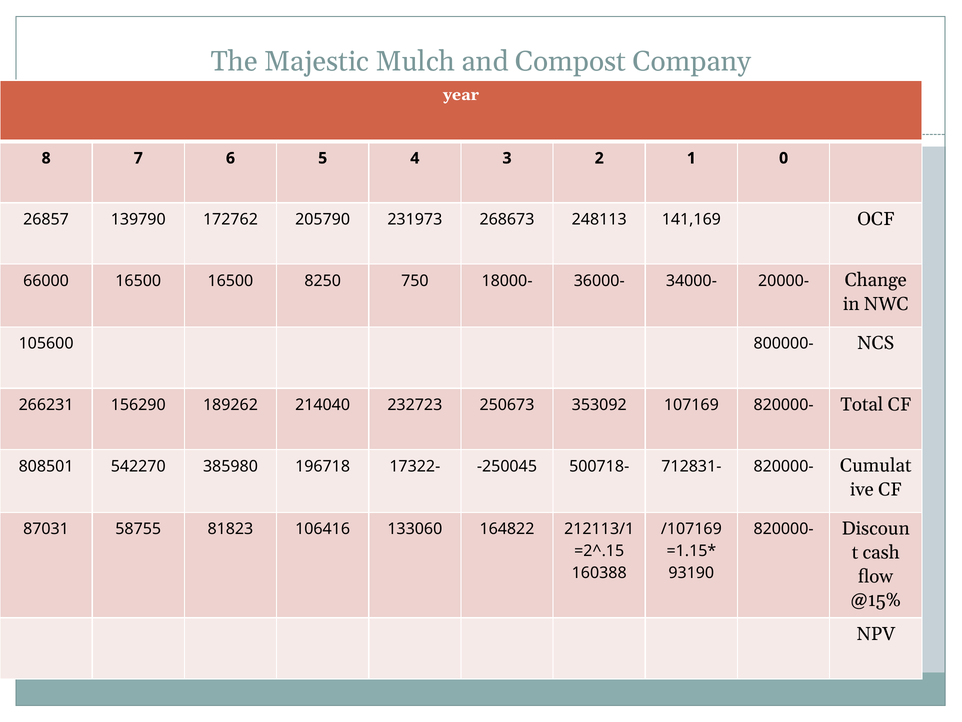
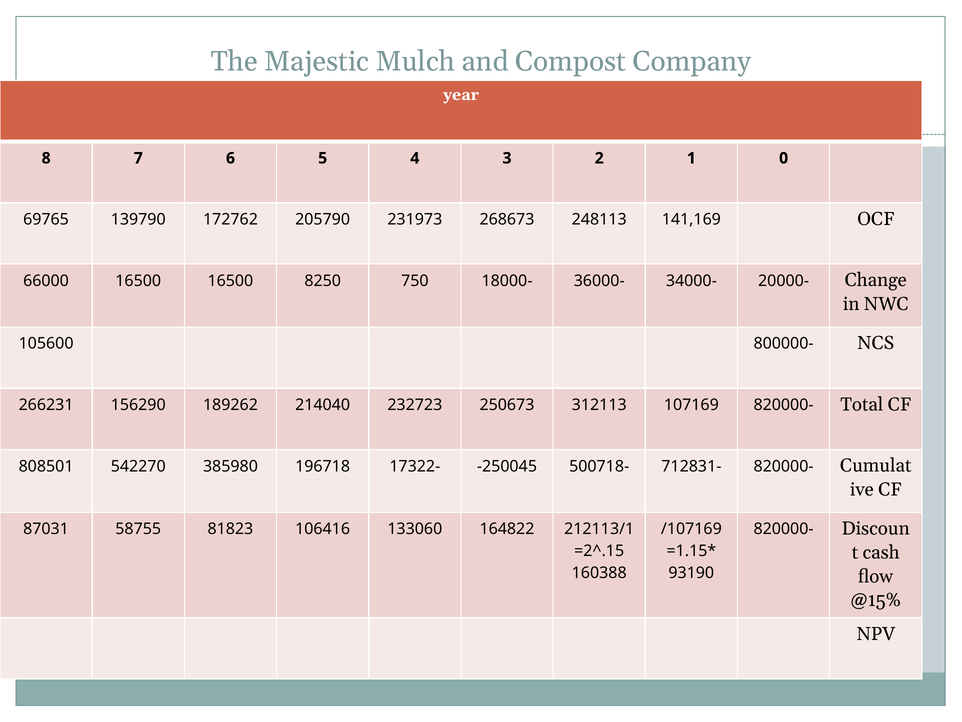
26857: 26857 -> 69765
353092: 353092 -> 312113
